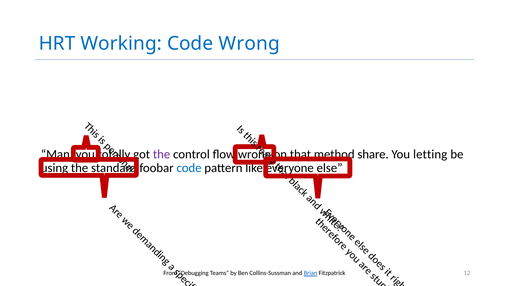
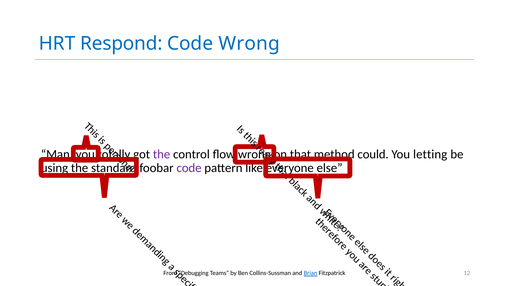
Working: Working -> Respond
share: share -> could
code at (189, 168) colour: blue -> purple
